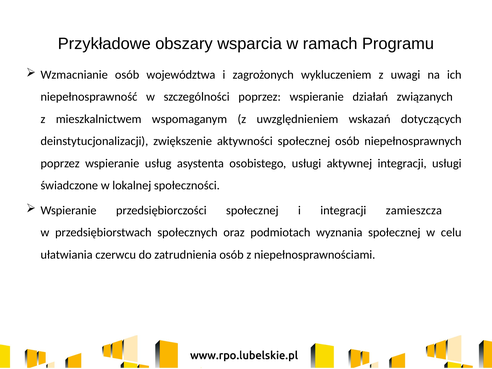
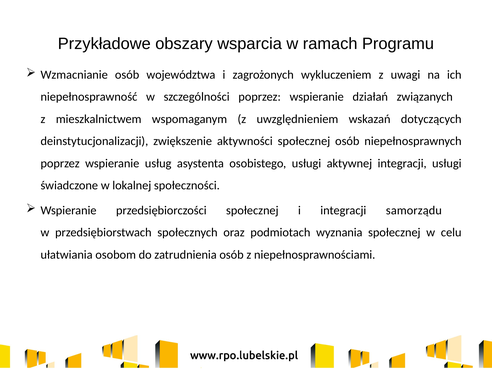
zamieszcza: zamieszcza -> samorządu
czerwcu: czerwcu -> osobom
